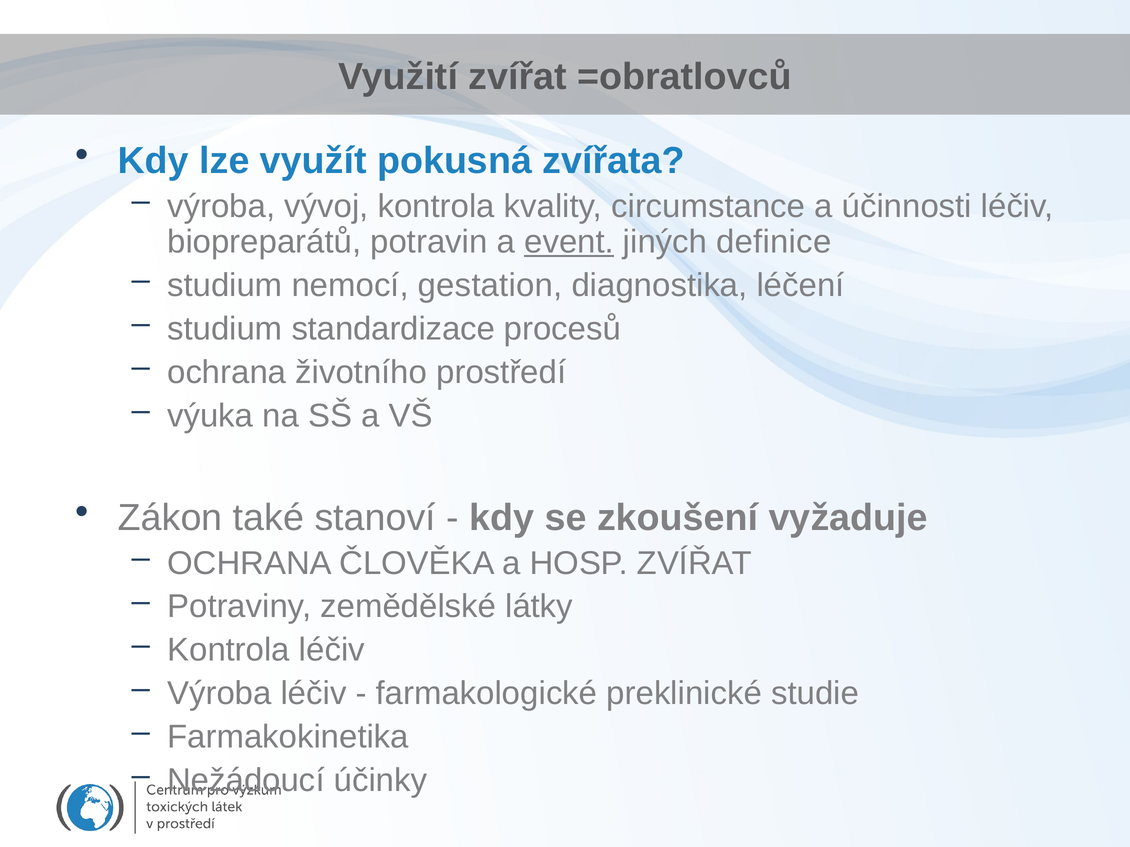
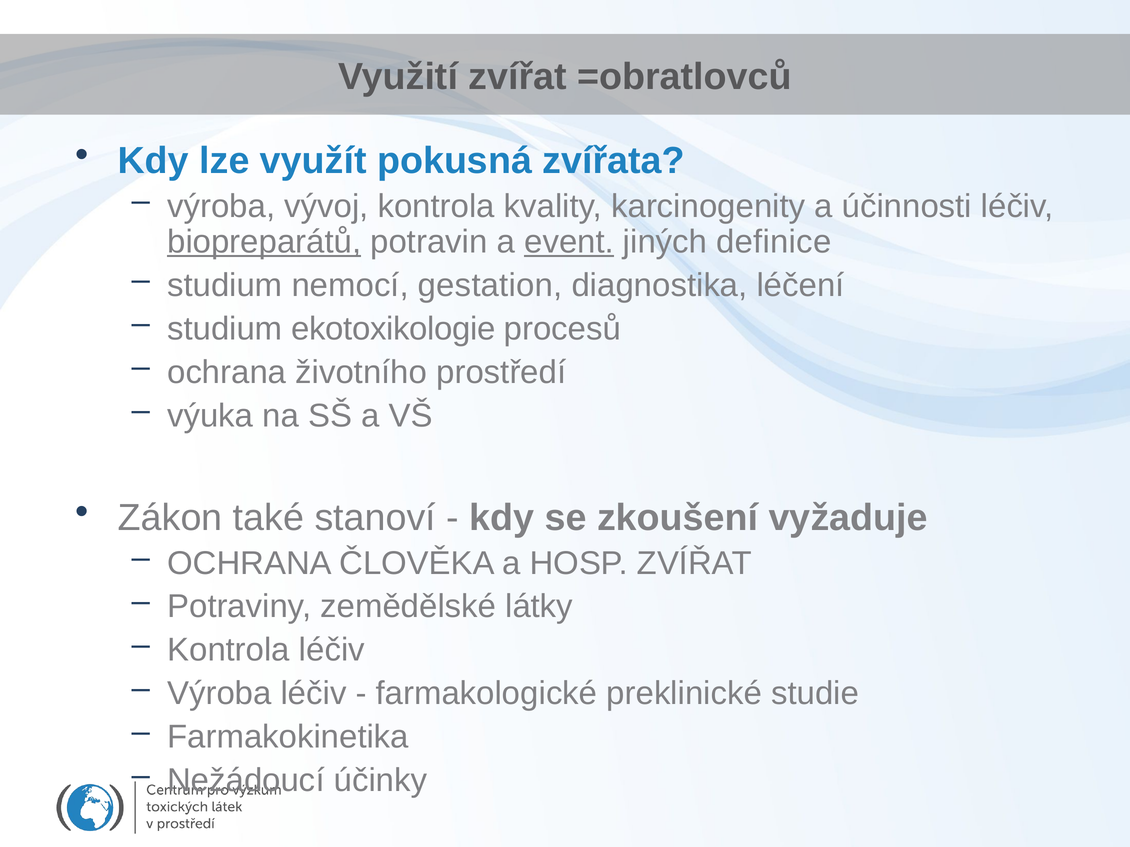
circumstance: circumstance -> karcinogenity
biopreparátů underline: none -> present
standardizace: standardizace -> ekotoxikologie
